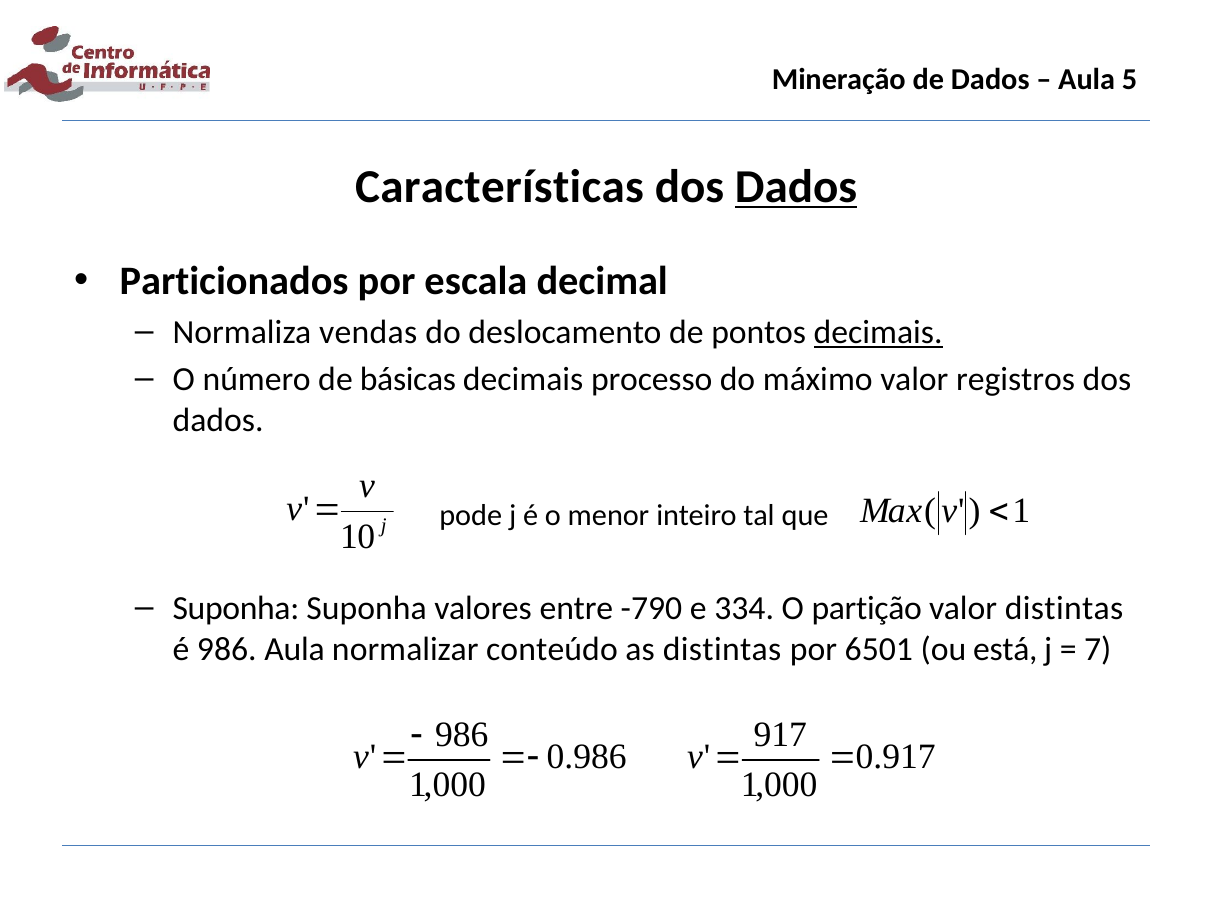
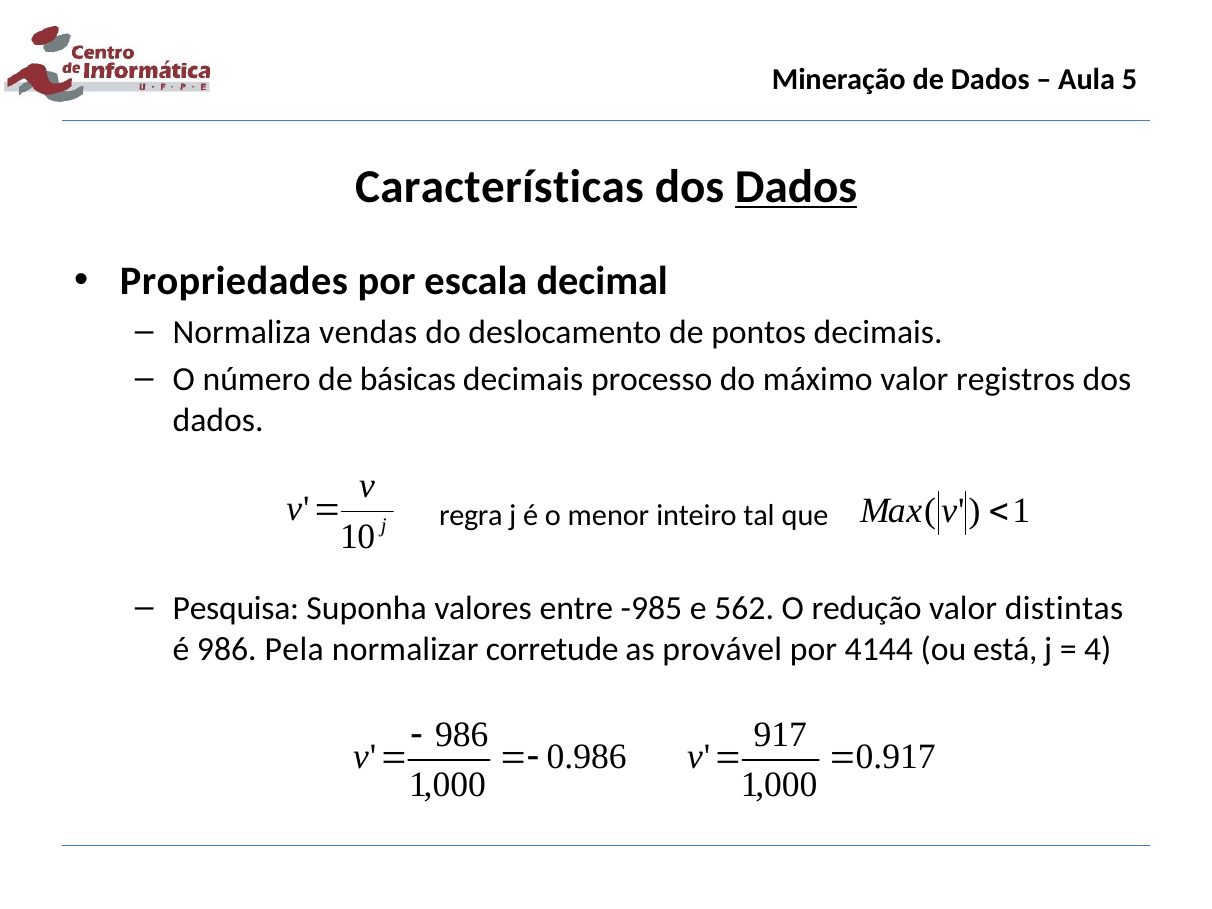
Particionados: Particionados -> Propriedades
decimais at (878, 332) underline: present -> none
pode: pode -> regra
Suponha at (236, 608): Suponha -> Pesquisa
-790: -790 -> -985
334: 334 -> 562
partição: partição -> redução
986 Aula: Aula -> Pela
conteúdo: conteúdo -> corretude
as distintas: distintas -> provável
6501: 6501 -> 4144
7: 7 -> 4
